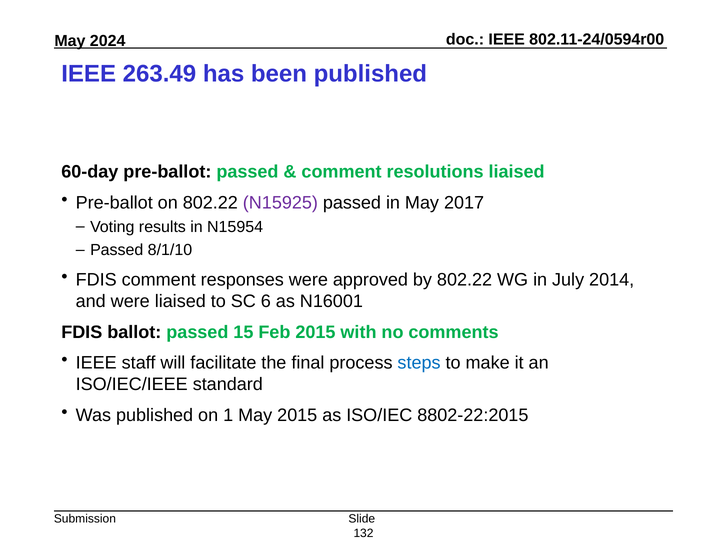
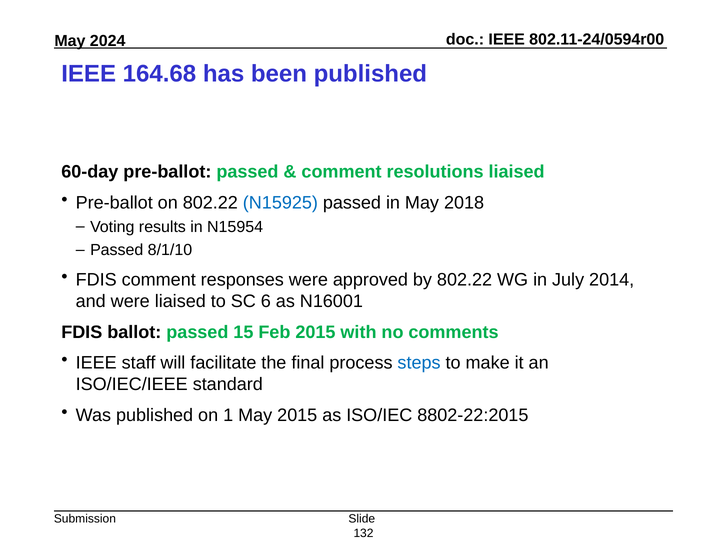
263.49: 263.49 -> 164.68
N15925 colour: purple -> blue
2017: 2017 -> 2018
